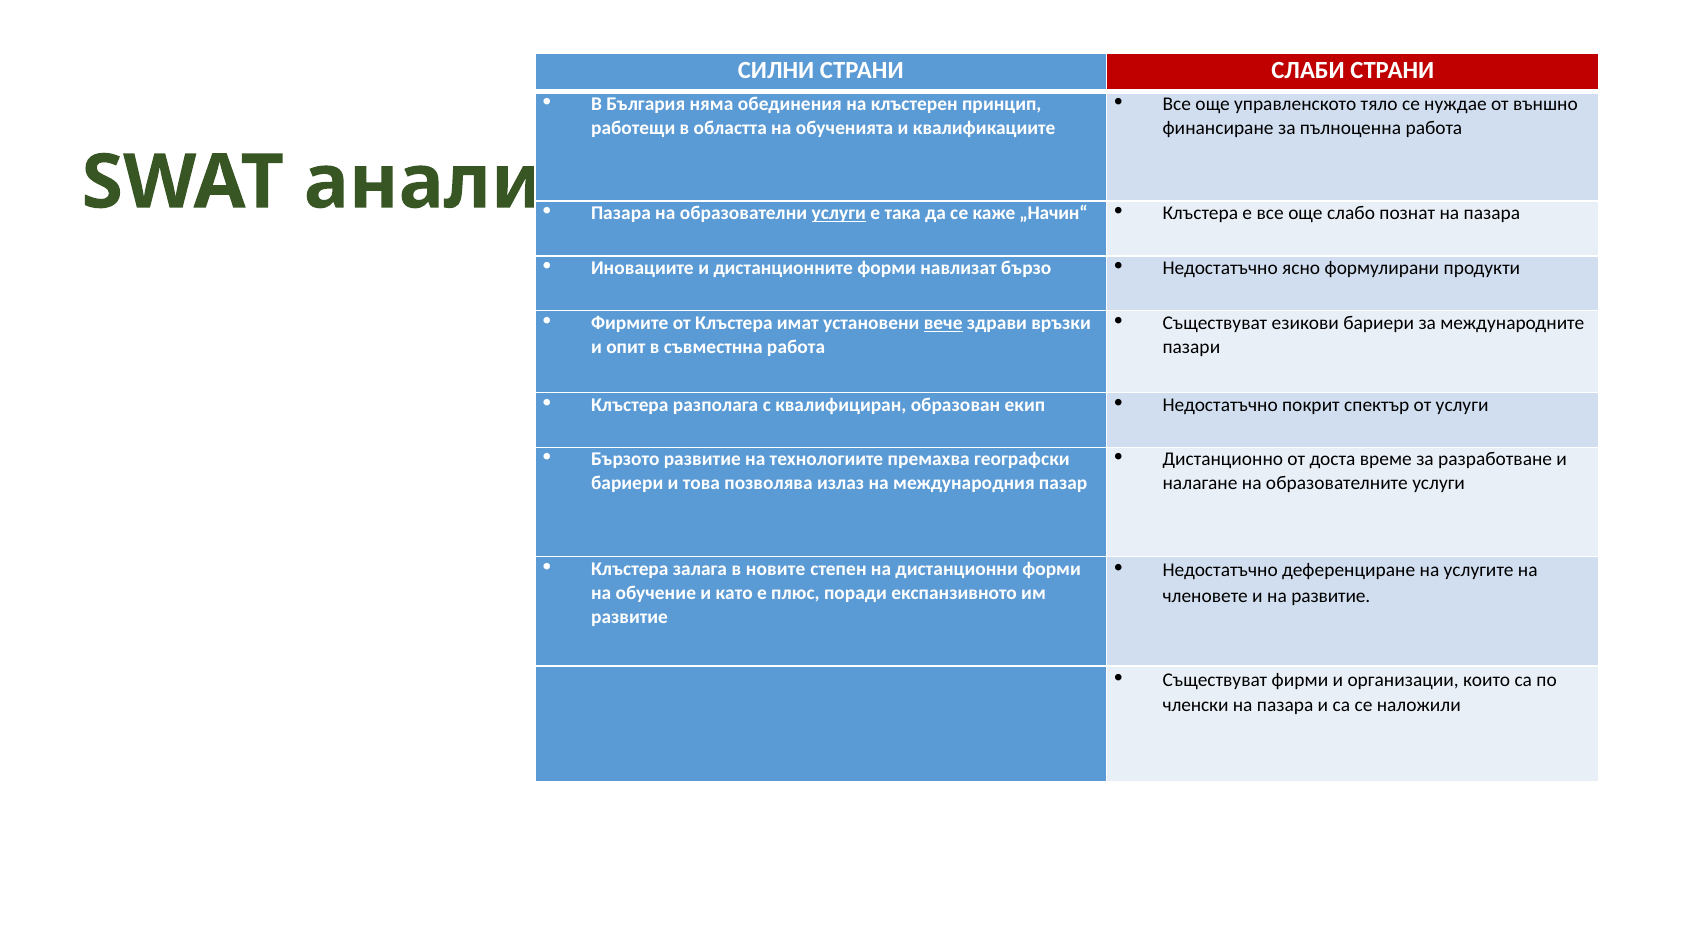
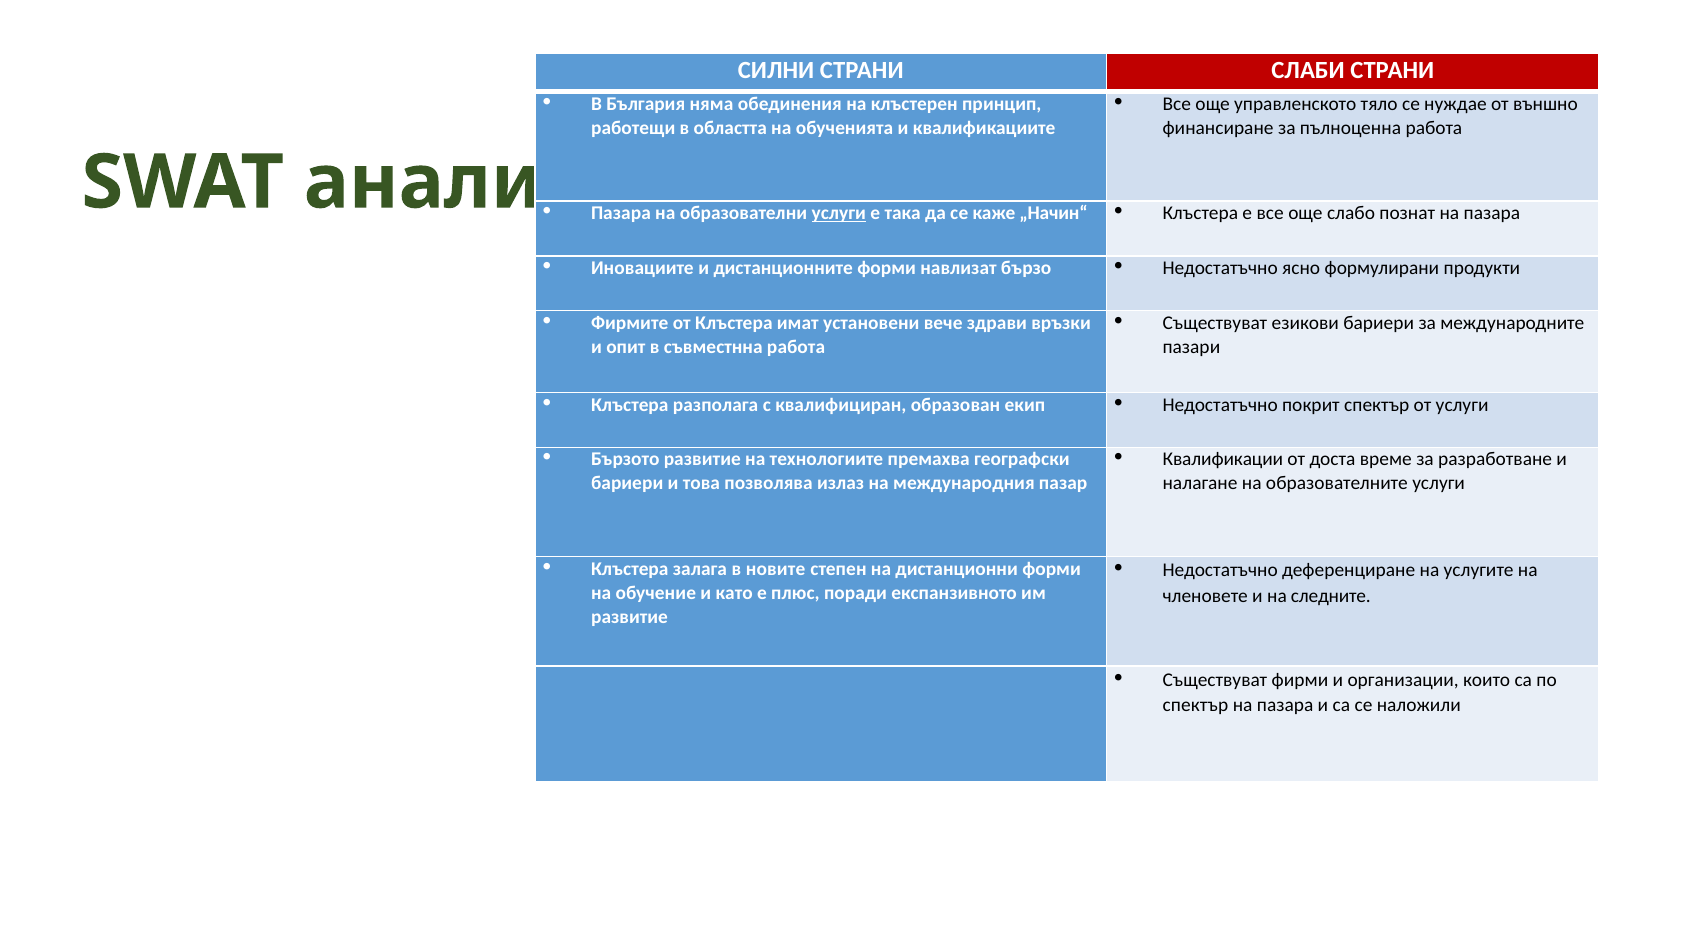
вече underline: present -> none
Дистанционно: Дистанционно -> Квалификации
на развитие: развитие -> следните
членски at (1196, 706): членски -> спектър
